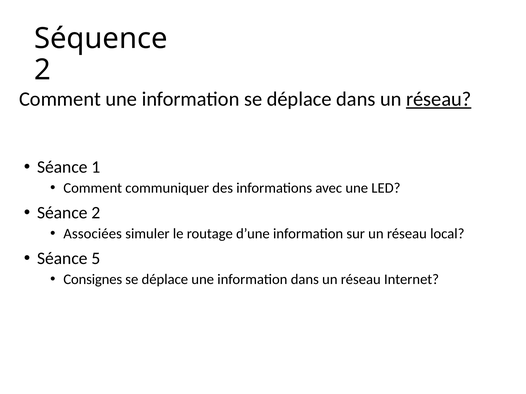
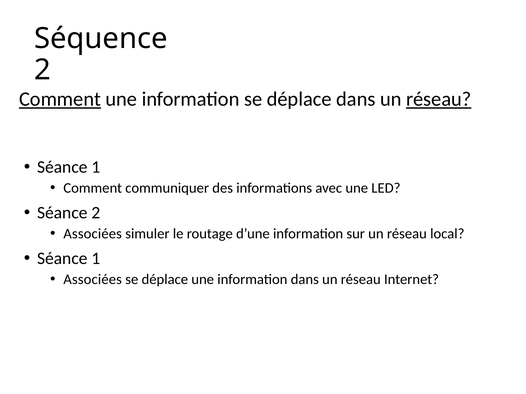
Comment at (60, 99) underline: none -> present
5 at (96, 259): 5 -> 1
Consignes at (93, 280): Consignes -> Associées
